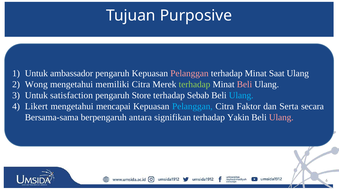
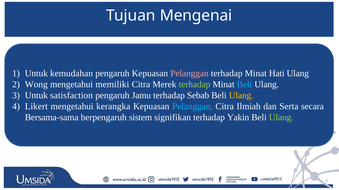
Purposive: Purposive -> Mengenai
ambassador: ambassador -> kemudahan
Saat: Saat -> Hati
Beli at (245, 85) colour: pink -> light blue
Store: Store -> Jamu
Ulang at (241, 96) colour: light blue -> yellow
mencapai: mencapai -> kerangka
Faktor: Faktor -> Ilmiah
antara: antara -> sistem
Ulang at (281, 118) colour: pink -> light green
